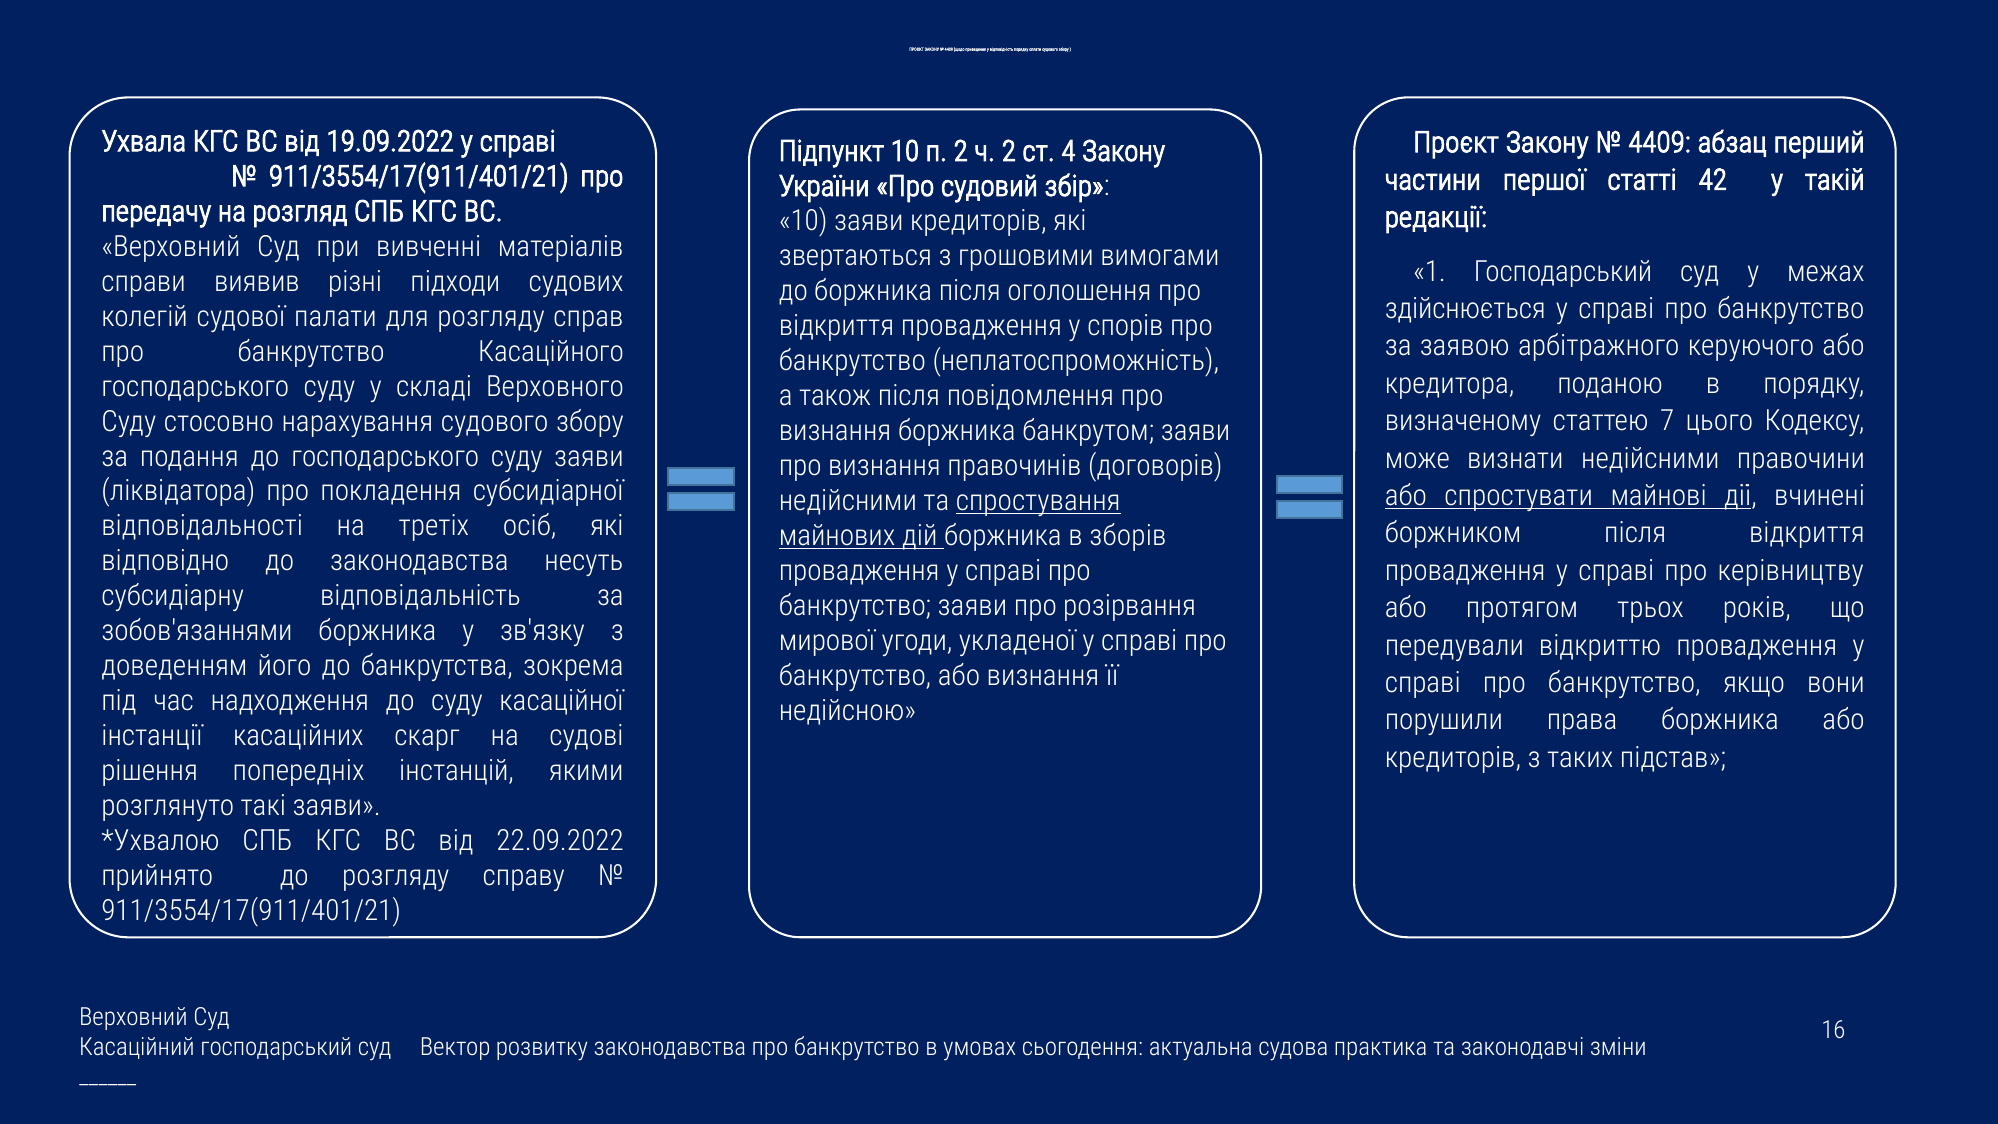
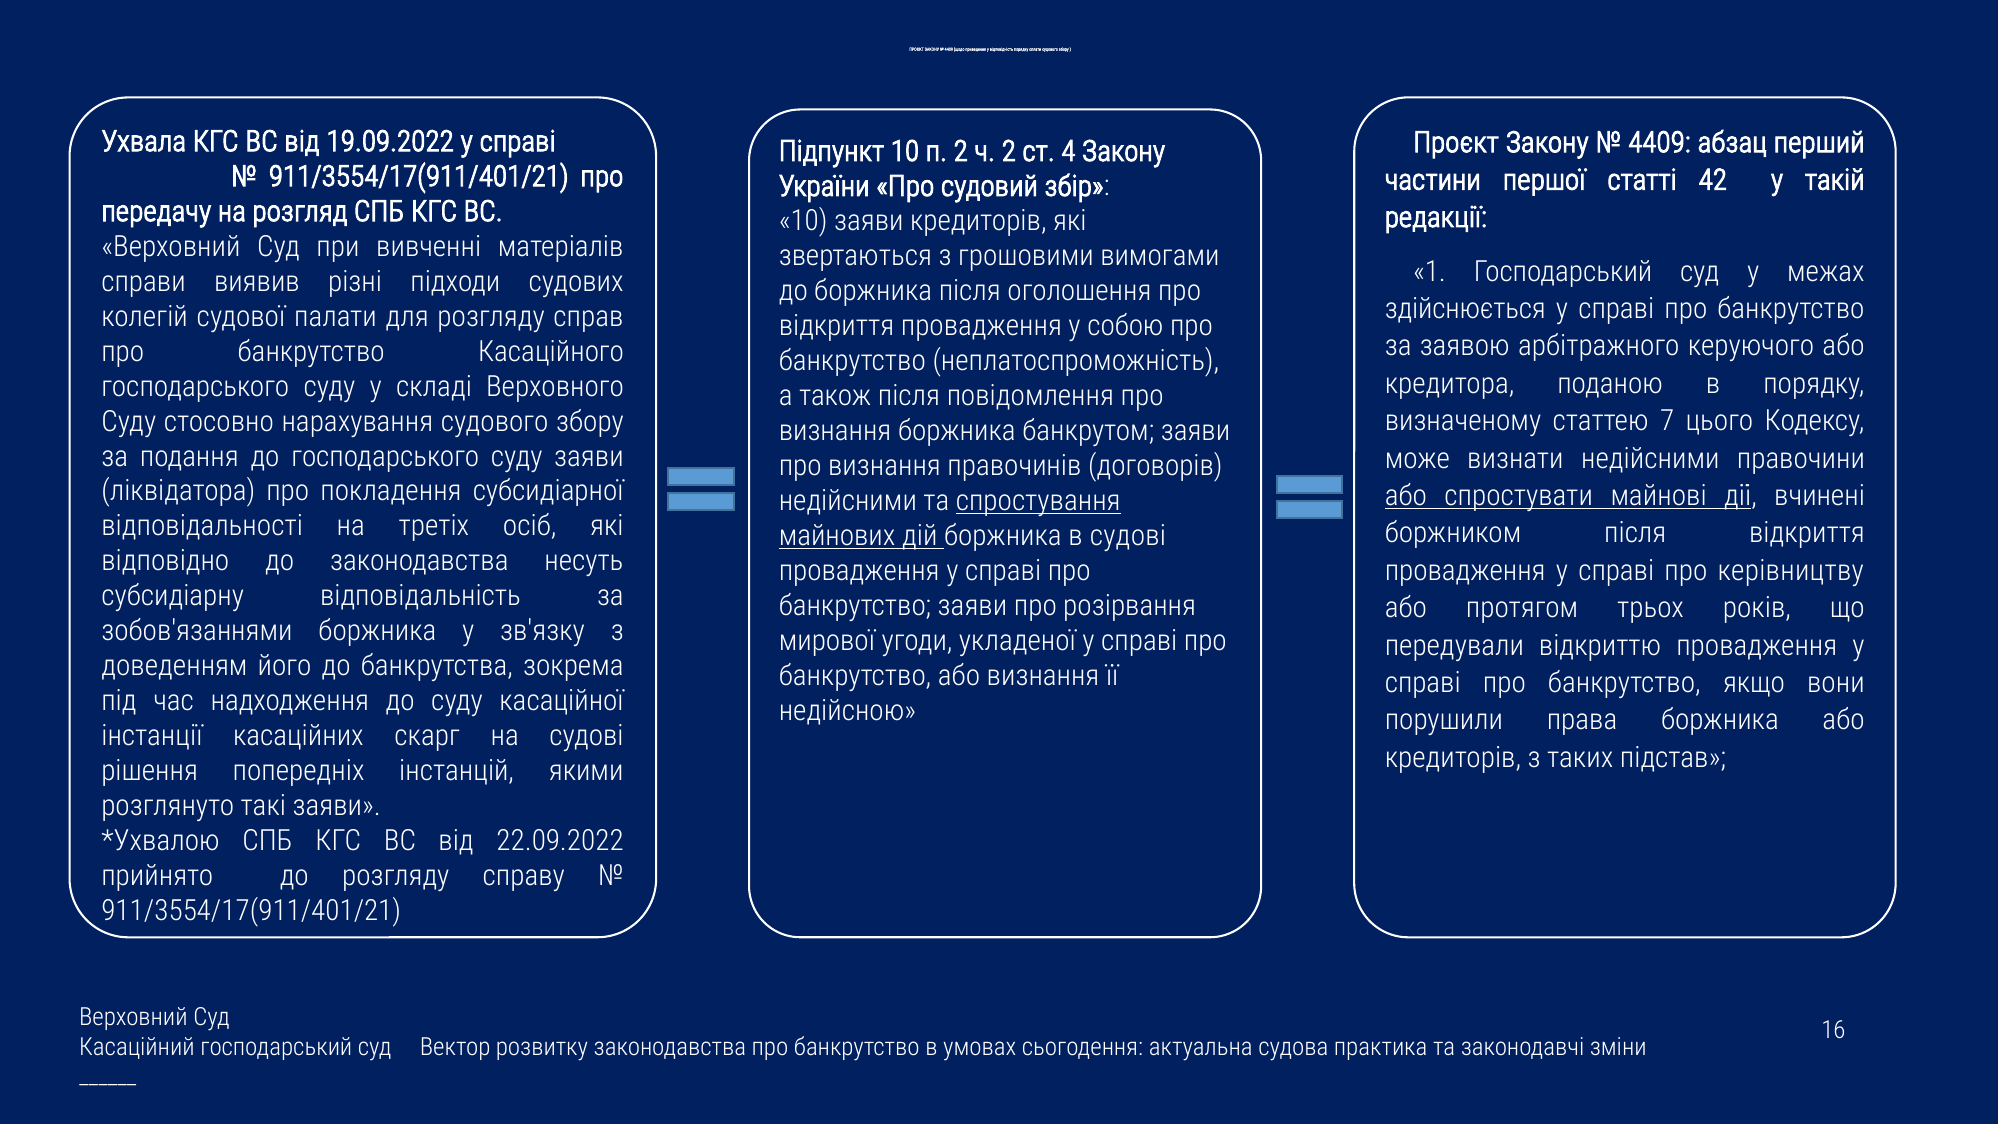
спорів: спорів -> собою
в зборів: зборів -> судові
